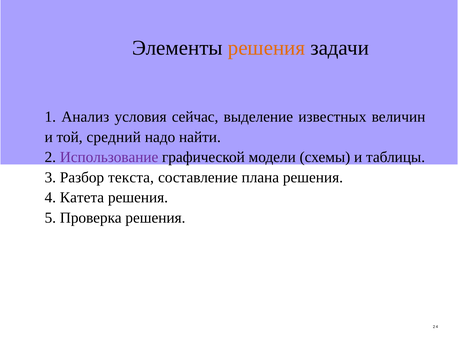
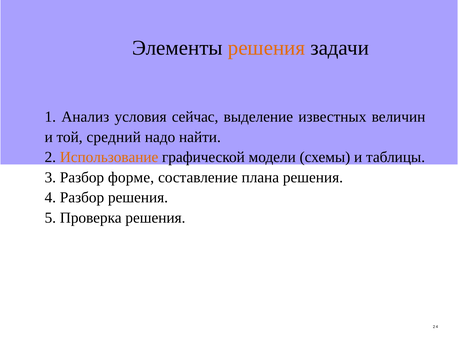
Использование colour: purple -> orange
текста: текста -> форме
4 Катета: Катета -> Разбор
